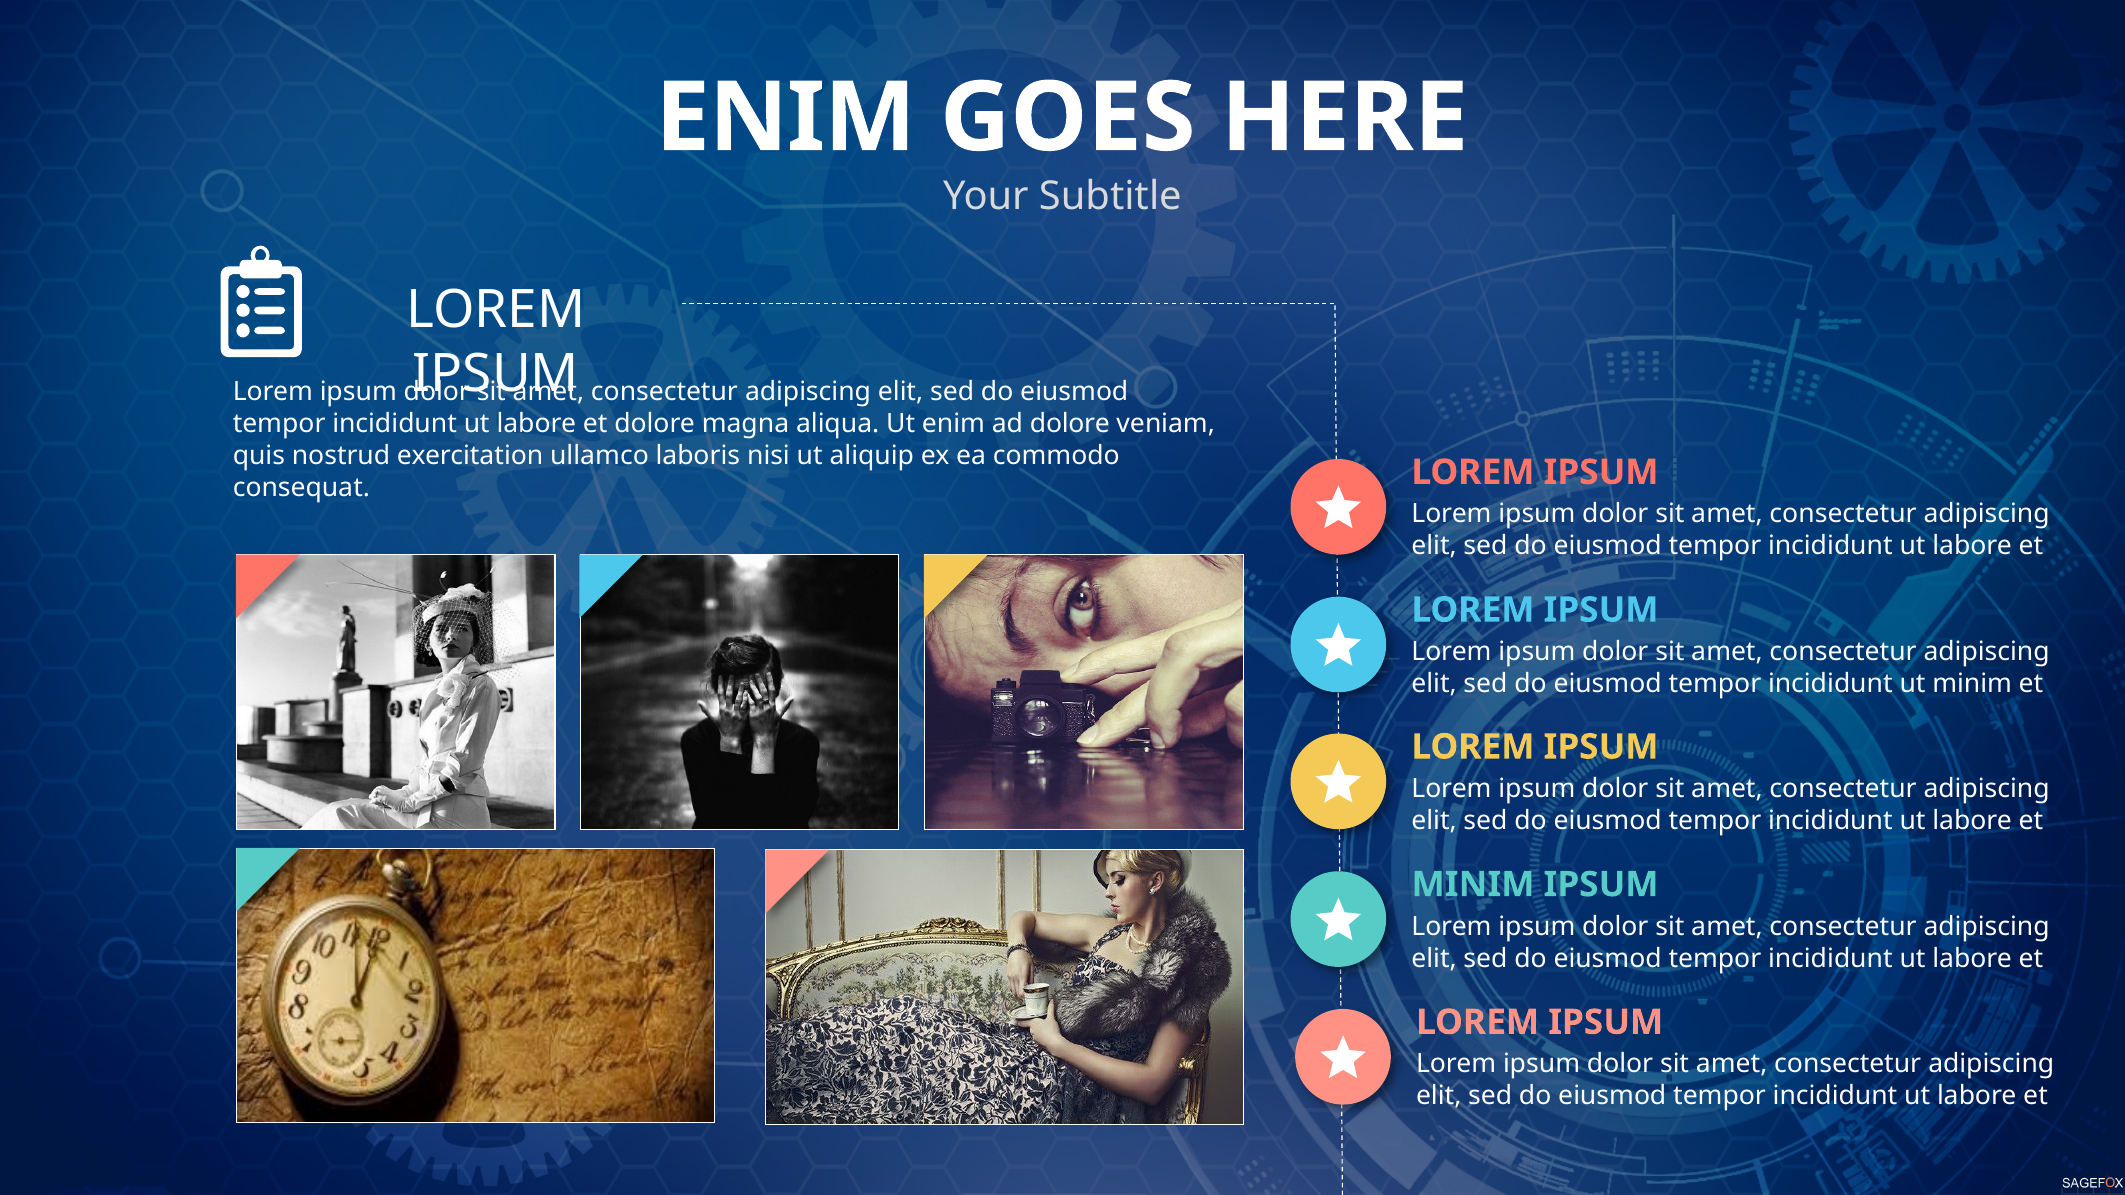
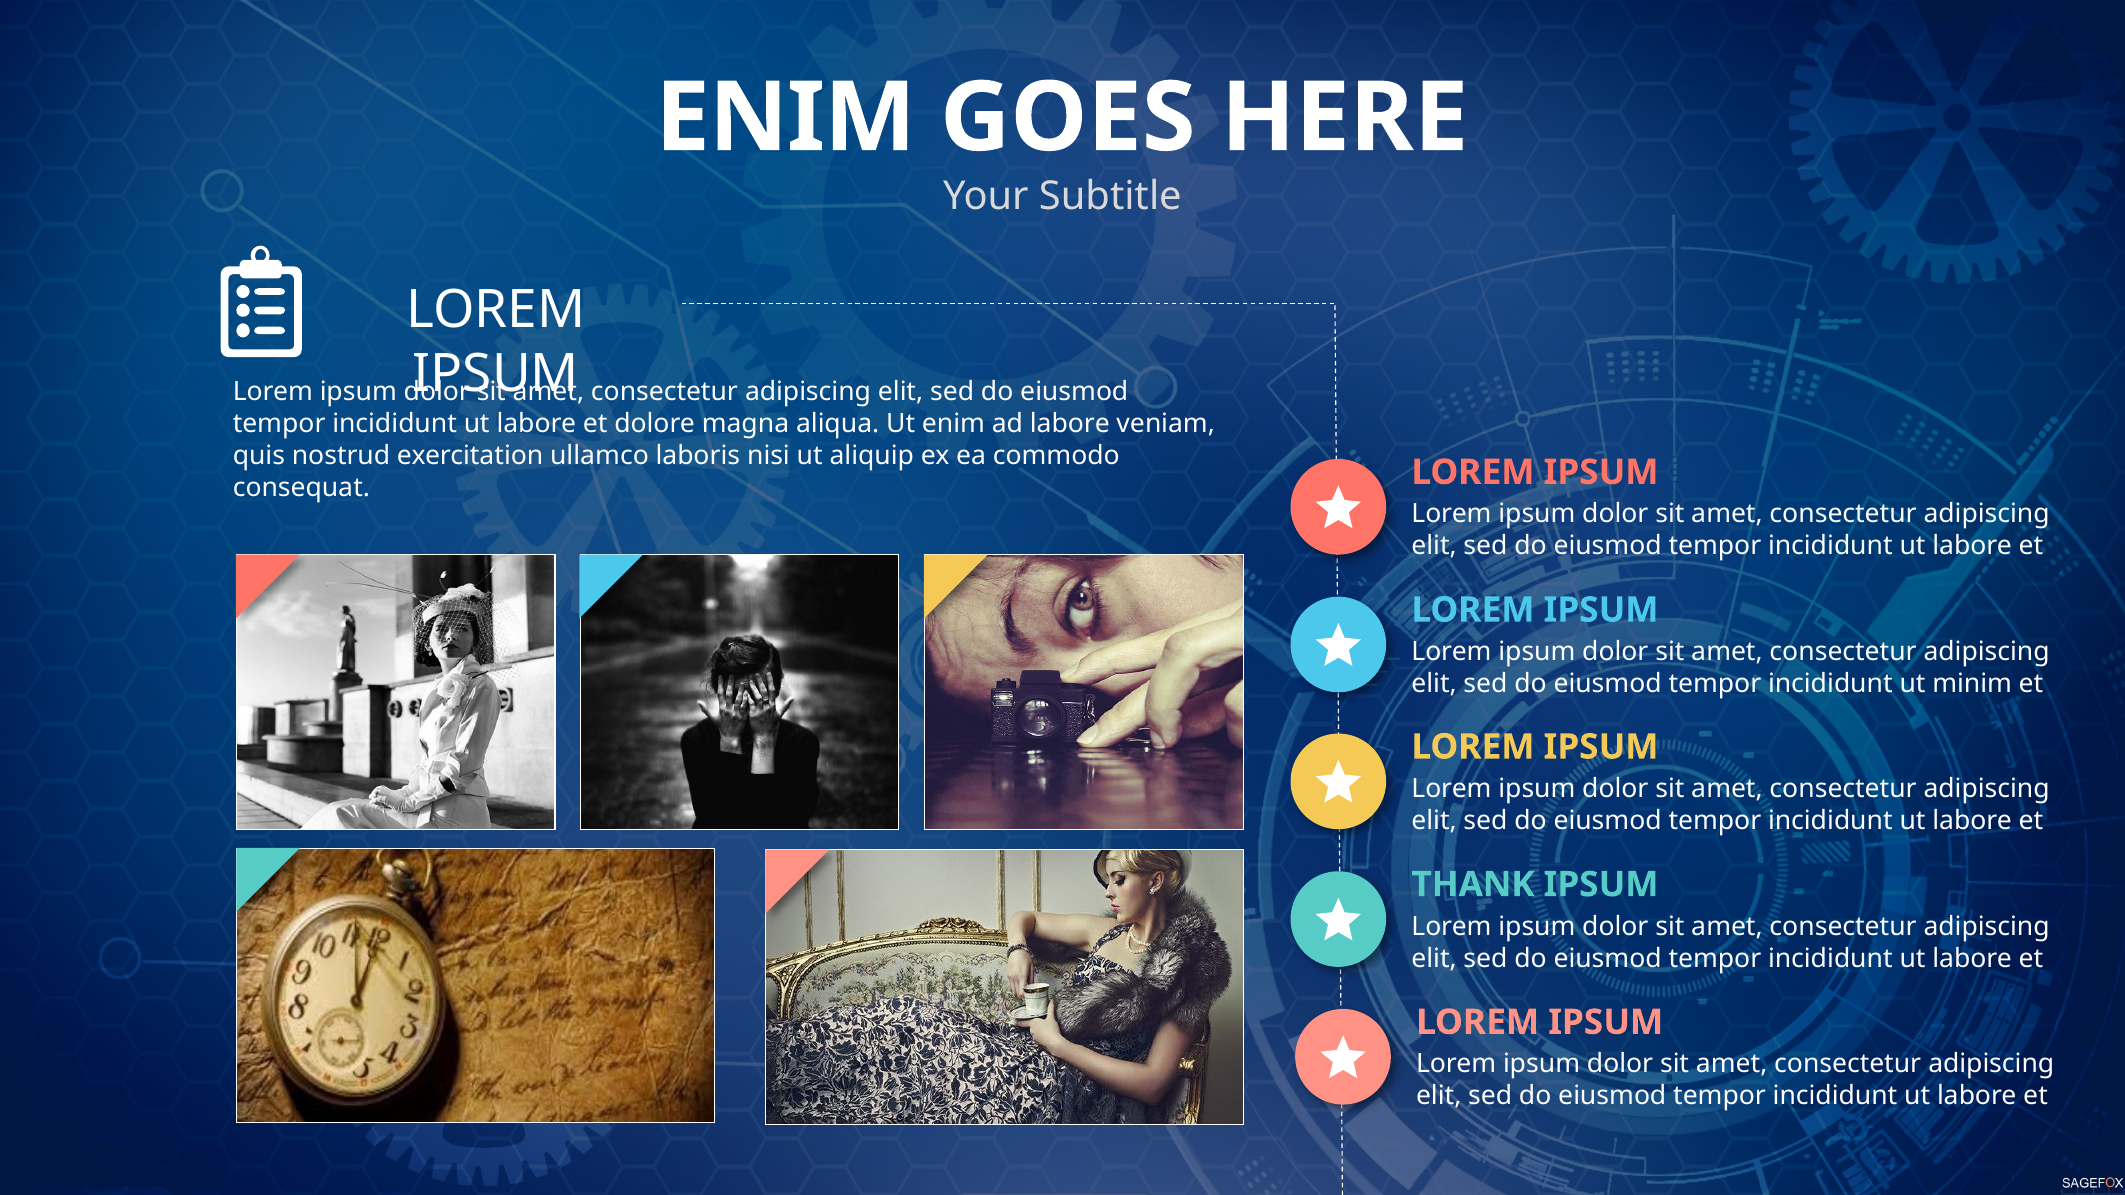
ad dolore: dolore -> labore
MINIM at (1473, 885): MINIM -> THANK
